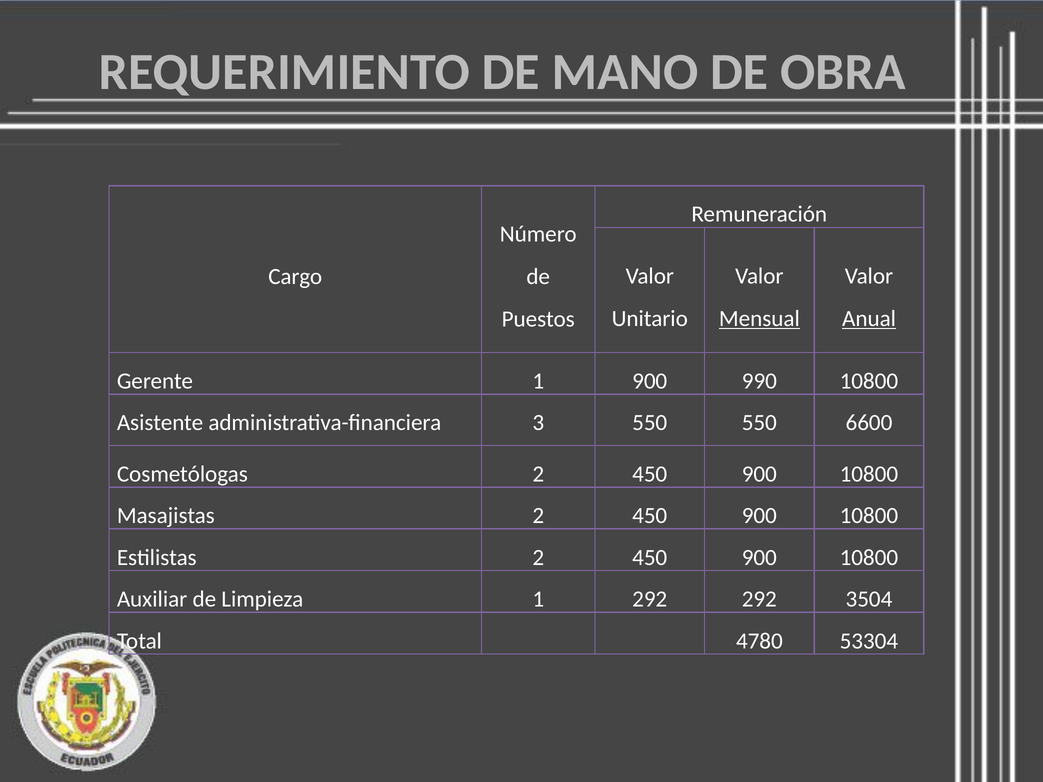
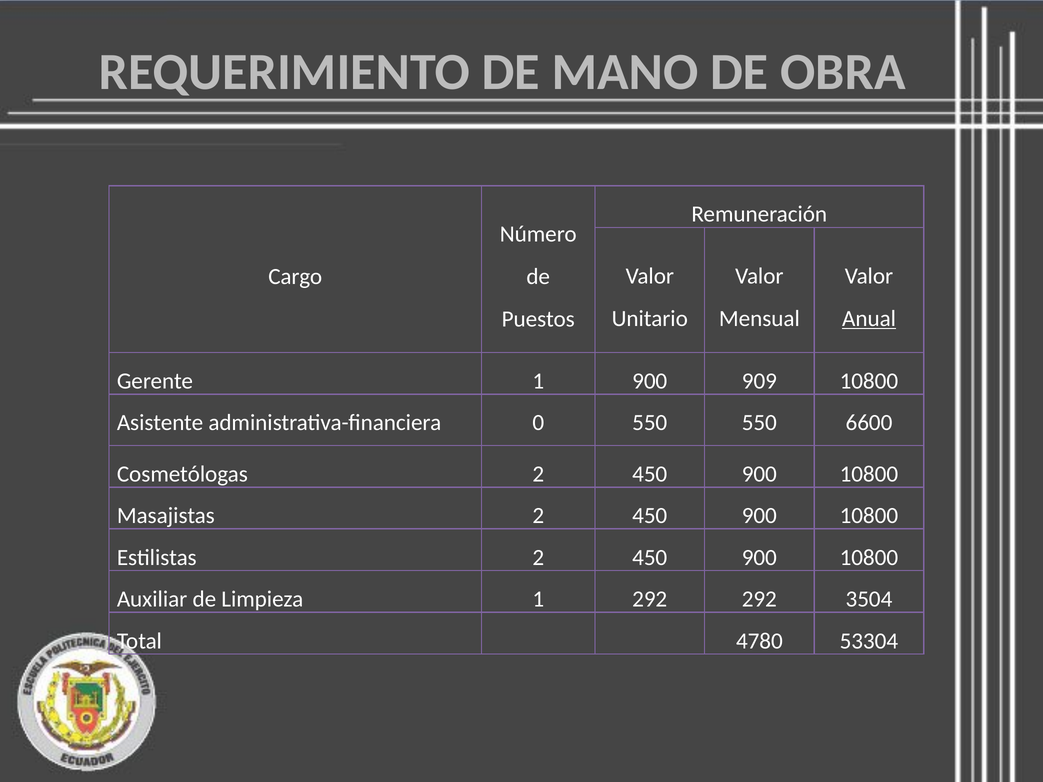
Mensual underline: present -> none
990: 990 -> 909
3: 3 -> 0
